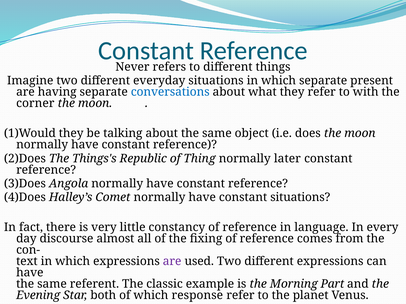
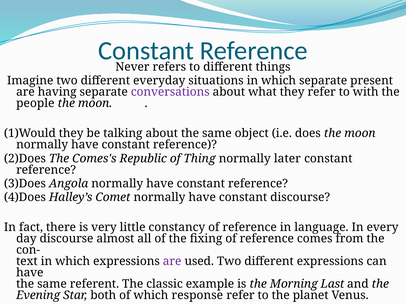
conversations colour: blue -> purple
corner: corner -> people
Things's: Things's -> Comes's
constant situations: situations -> discourse
Part: Part -> Last
